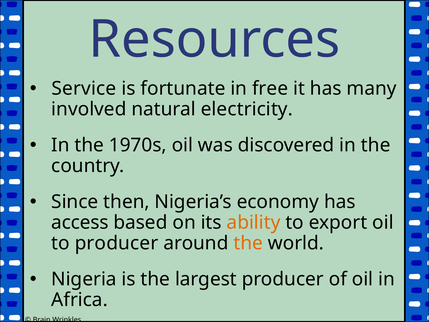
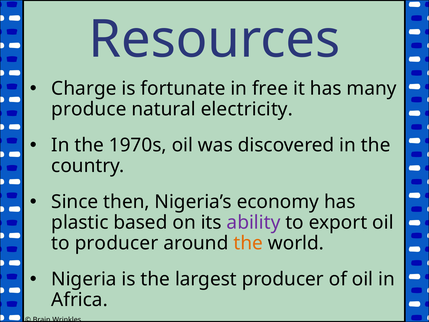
Service: Service -> Charge
involved: involved -> produce
access: access -> plastic
ability colour: orange -> purple
